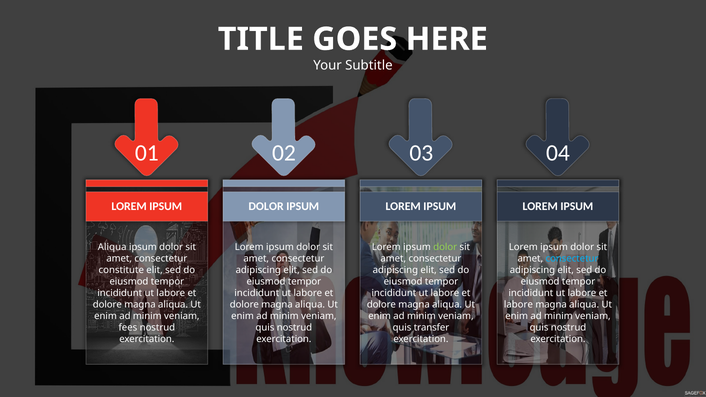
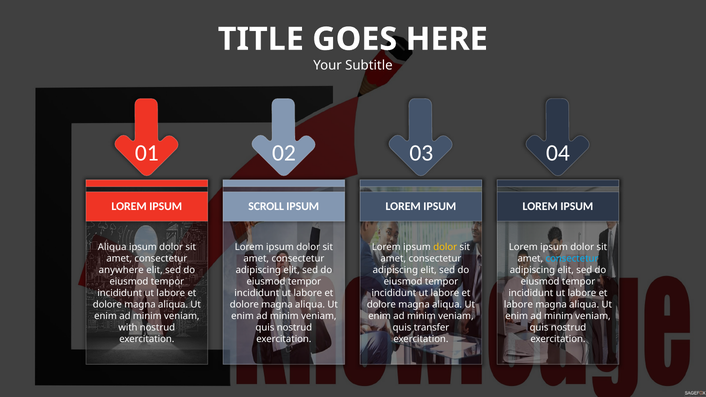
DOLOR at (266, 206): DOLOR -> SCROLL
dolor at (445, 247) colour: light green -> yellow
constitute: constitute -> anywhere
fees: fees -> with
